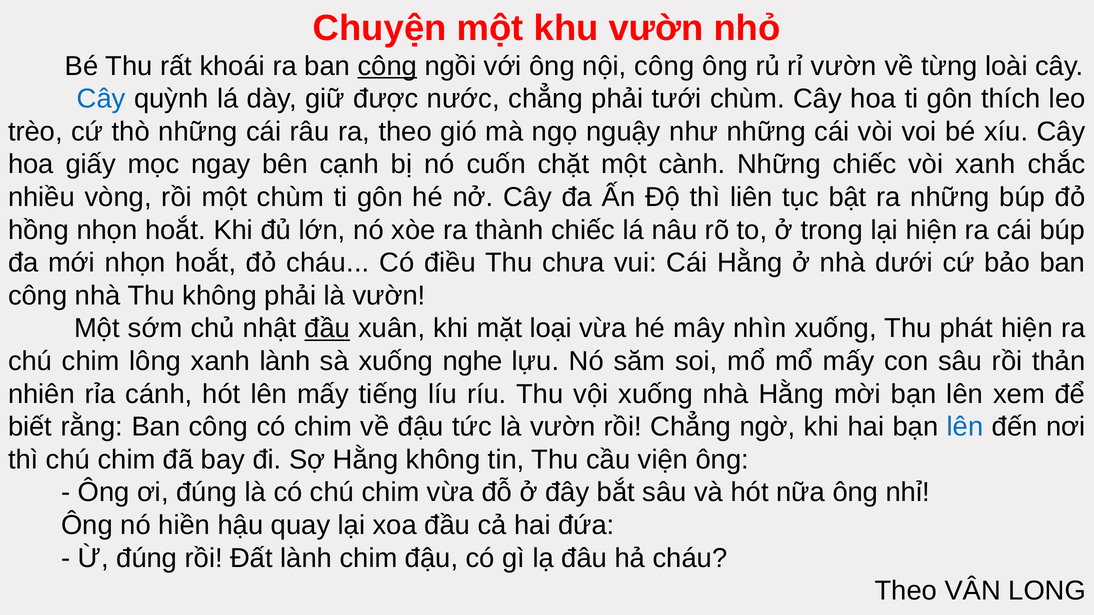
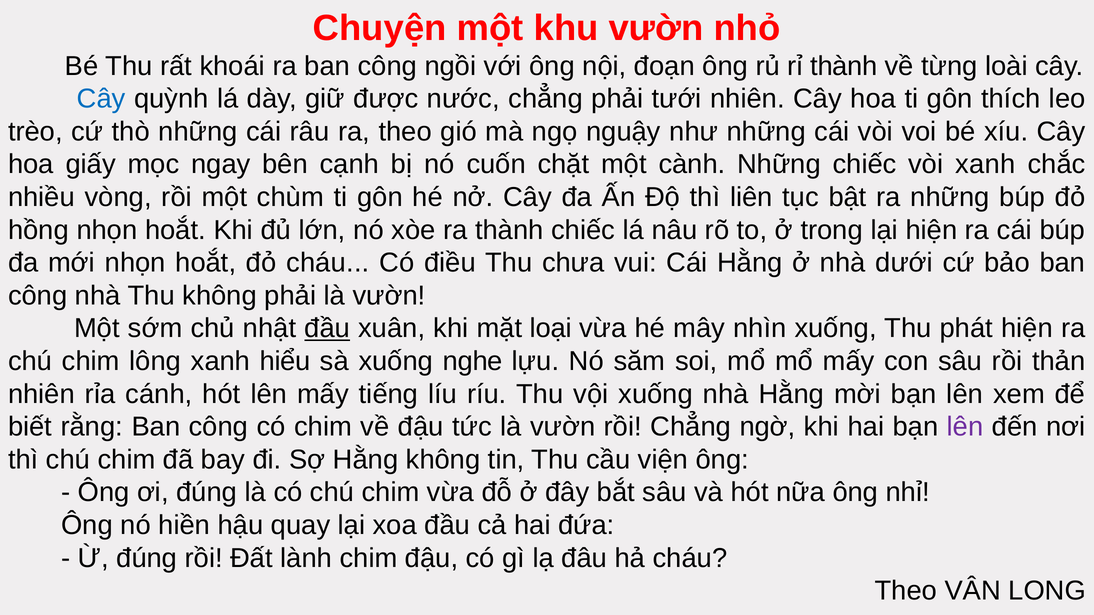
công at (387, 66) underline: present -> none
nội công: công -> đoạn
rỉ vườn: vườn -> thành
tưới chùm: chùm -> nhiên
xanh lành: lành -> hiểu
lên at (965, 427) colour: blue -> purple
